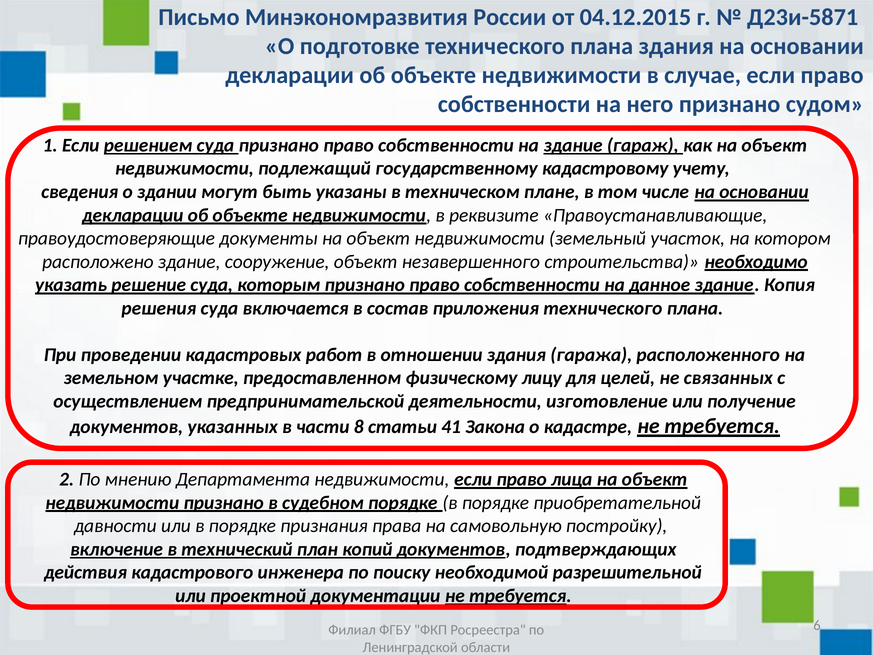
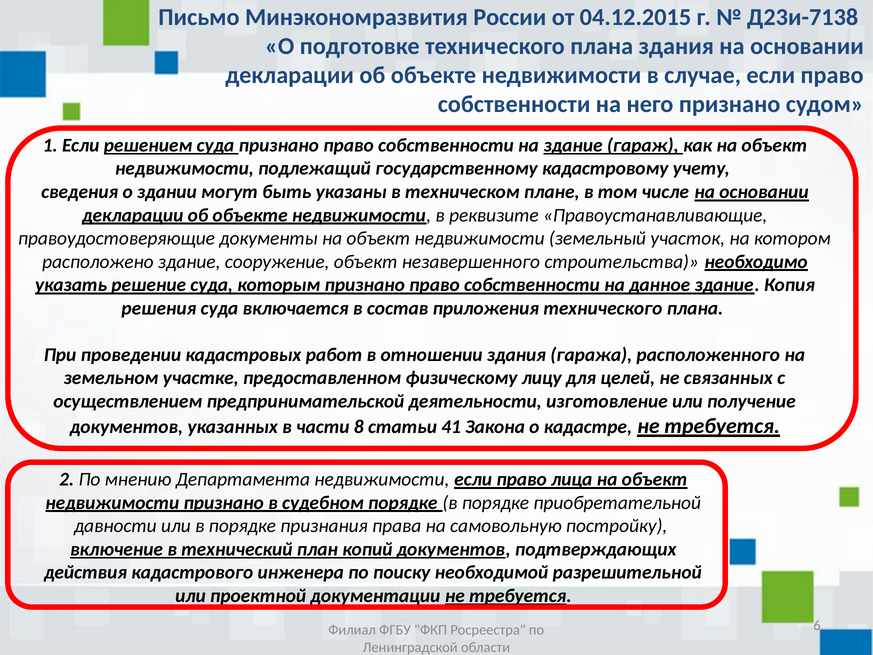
Д23и-5871: Д23и-5871 -> Д23и-7138
